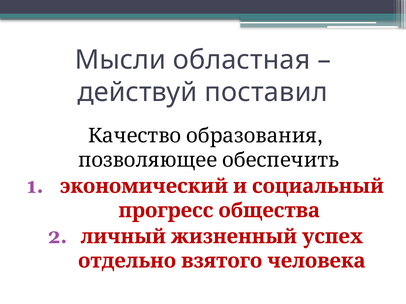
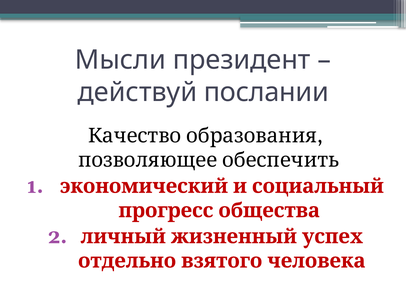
областная: областная -> президент
поставил: поставил -> послании
